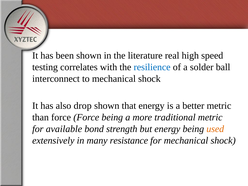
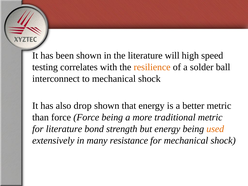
real: real -> will
resilience colour: blue -> orange
for available: available -> literature
